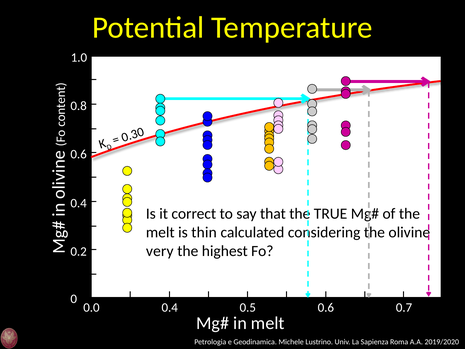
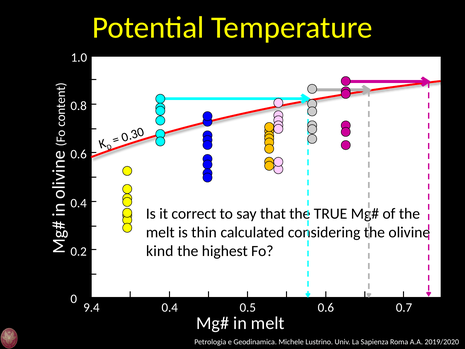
very: very -> kind
0.0: 0.0 -> 9.4
